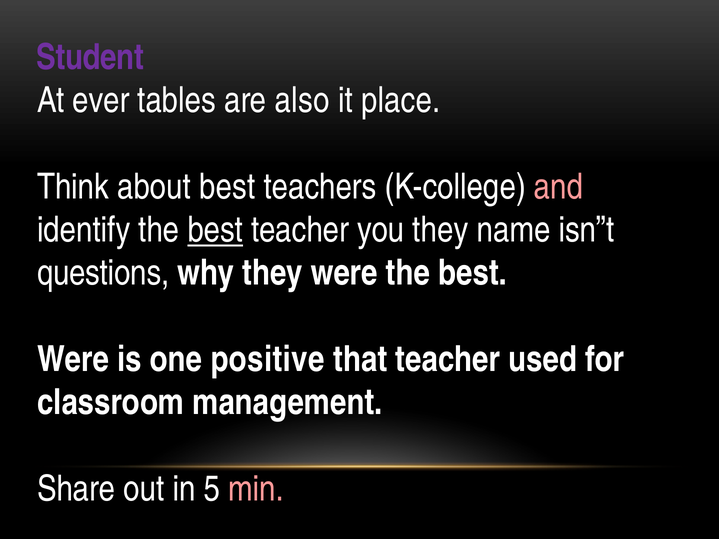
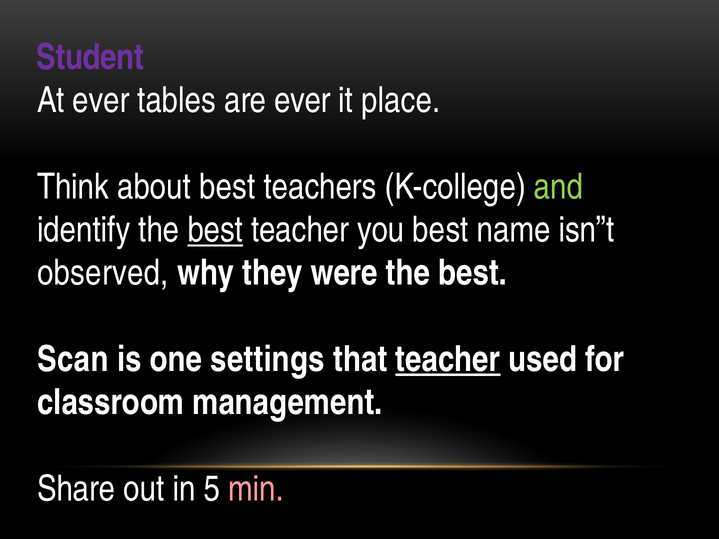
are also: also -> ever
and colour: pink -> light green
you they: they -> best
questions: questions -> observed
Were at (73, 360): Were -> Scan
positive: positive -> settings
teacher at (448, 360) underline: none -> present
